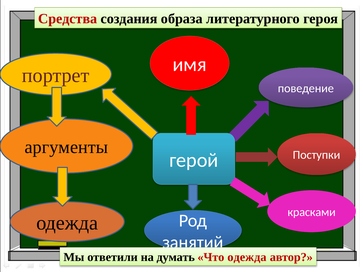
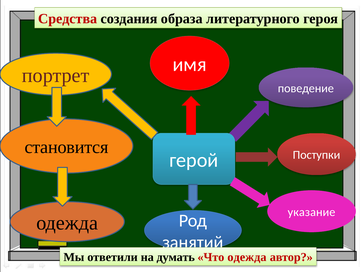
аргументы: аргументы -> становится
красками: красками -> указание
